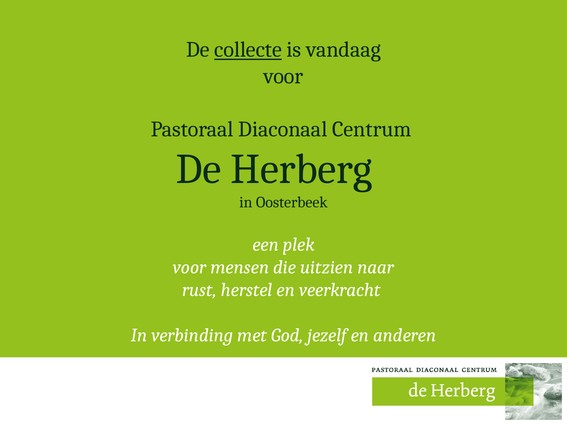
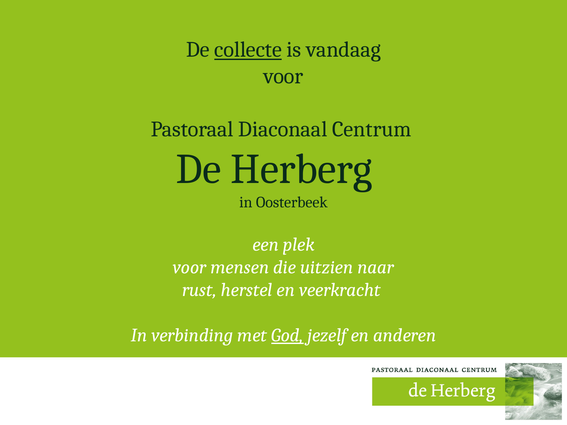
God underline: none -> present
